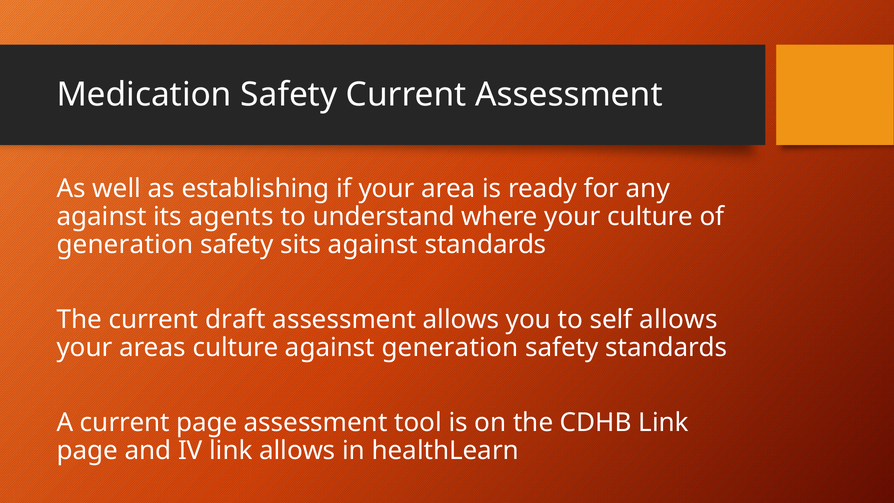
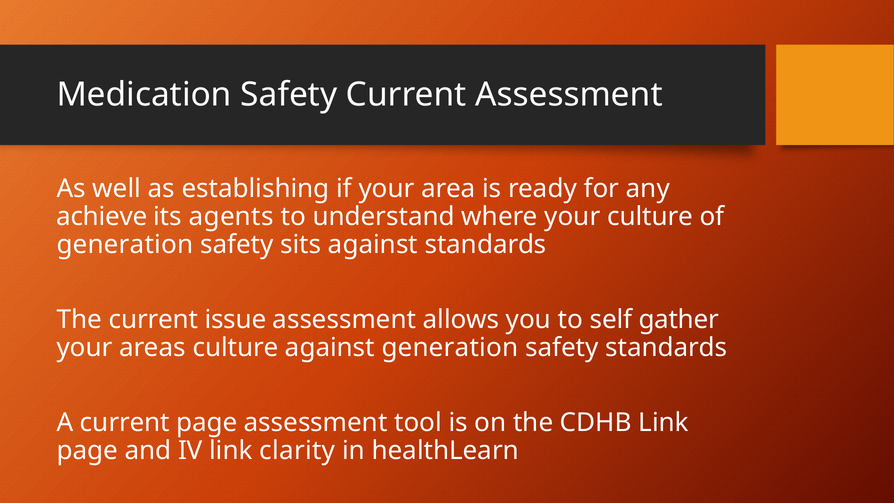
against at (102, 217): against -> achieve
draft: draft -> issue
self allows: allows -> gather
link allows: allows -> clarity
